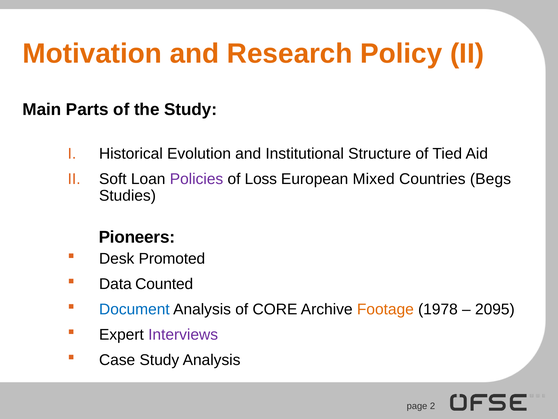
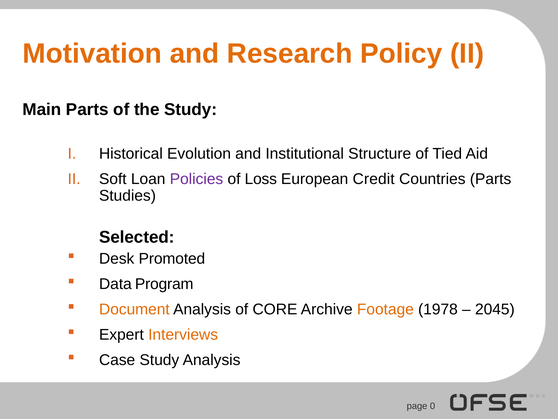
Mixed: Mixed -> Credit
Countries Begs: Begs -> Parts
Pioneers: Pioneers -> Selected
Counted: Counted -> Program
Document colour: blue -> orange
2095: 2095 -> 2045
Interviews colour: purple -> orange
2: 2 -> 0
